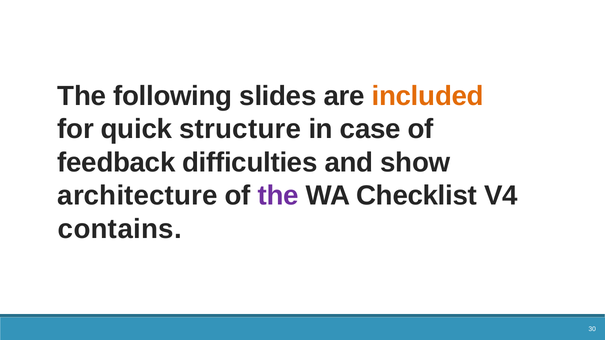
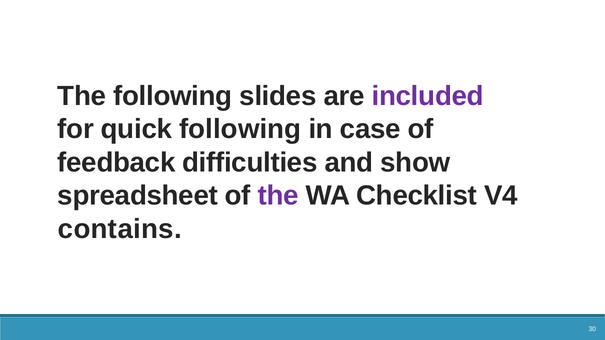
included colour: orange -> purple
quick structure: structure -> following
architecture: architecture -> spreadsheet
